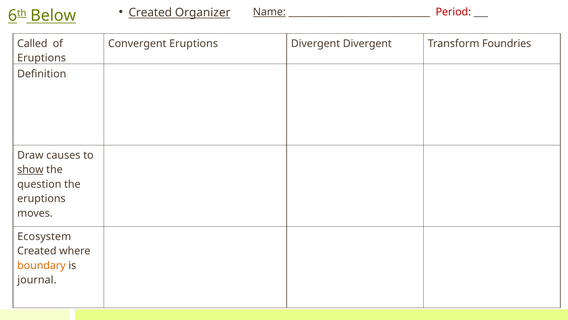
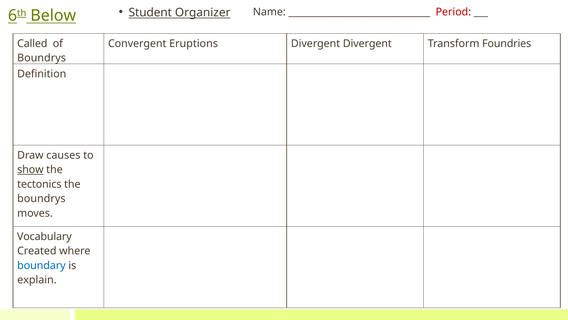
Created at (150, 13): Created -> Student
Name underline: present -> none
Eruptions at (42, 58): Eruptions -> Boundrys
question: question -> tectonics
eruptions at (41, 198): eruptions -> boundrys
Ecosystem: Ecosystem -> Vocabulary
boundary colour: orange -> blue
journal: journal -> explain
